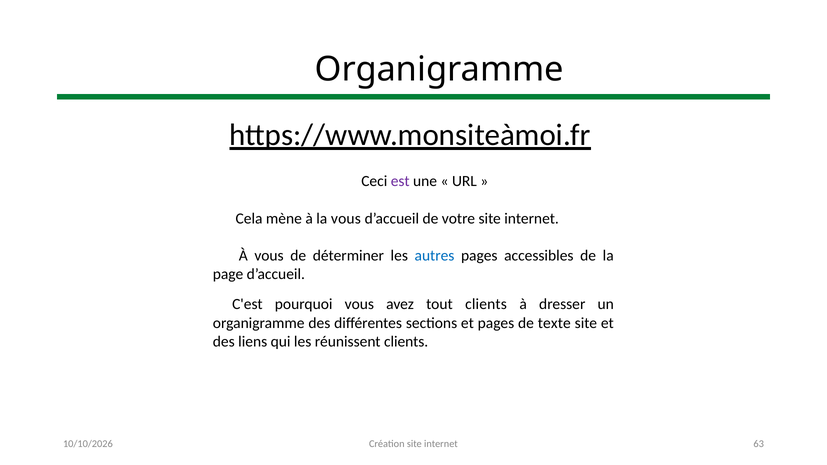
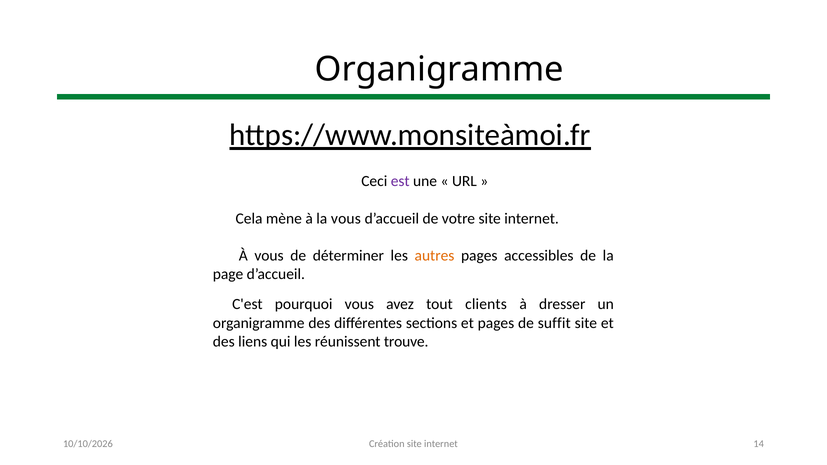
autres colour: blue -> orange
texte: texte -> suffit
réunissent clients: clients -> trouve
63: 63 -> 14
